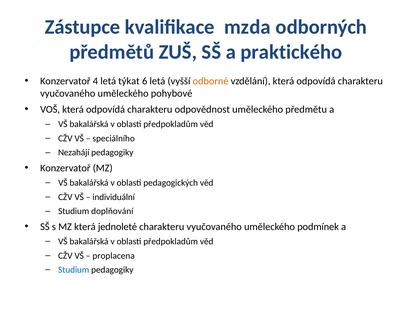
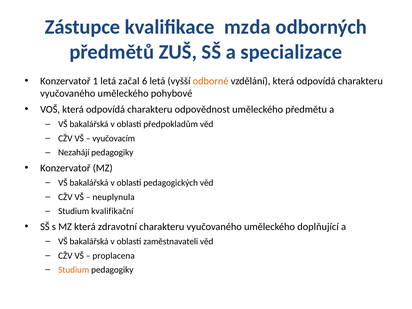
praktického: praktického -> specializace
4: 4 -> 1
týkat: týkat -> začal
speciálního: speciálního -> vyučovacím
individuální: individuální -> neuplynula
doplňování: doplňování -> kvalifikační
jednoleté: jednoleté -> zdravotní
podmínek: podmínek -> doplňující
předpokladům at (171, 241): předpokladům -> zaměstnavateli
Studium at (74, 270) colour: blue -> orange
